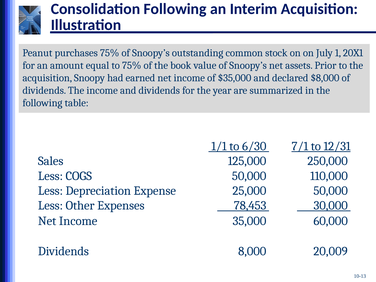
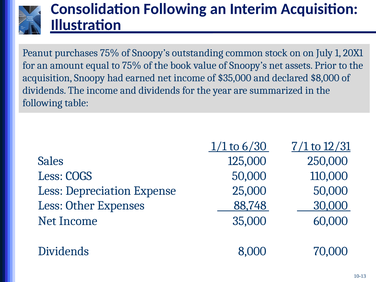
78,453: 78,453 -> 88,748
20,009: 20,009 -> 70,000
